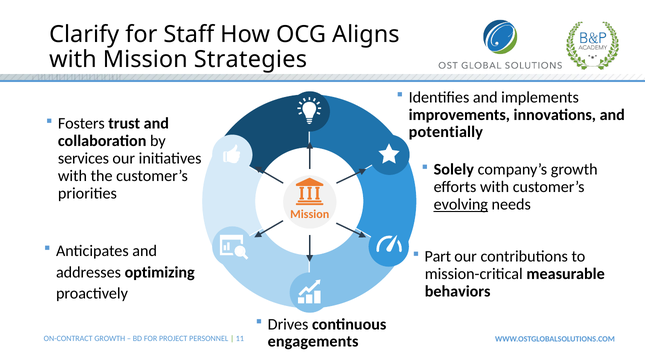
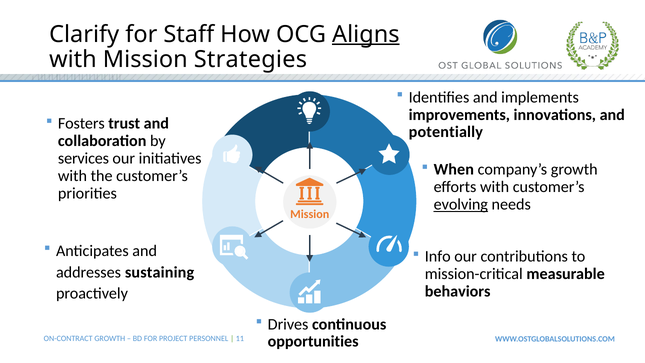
Aligns underline: none -> present
Solely: Solely -> When
Part: Part -> Info
optimizing: optimizing -> sustaining
engagements: engagements -> opportunities
